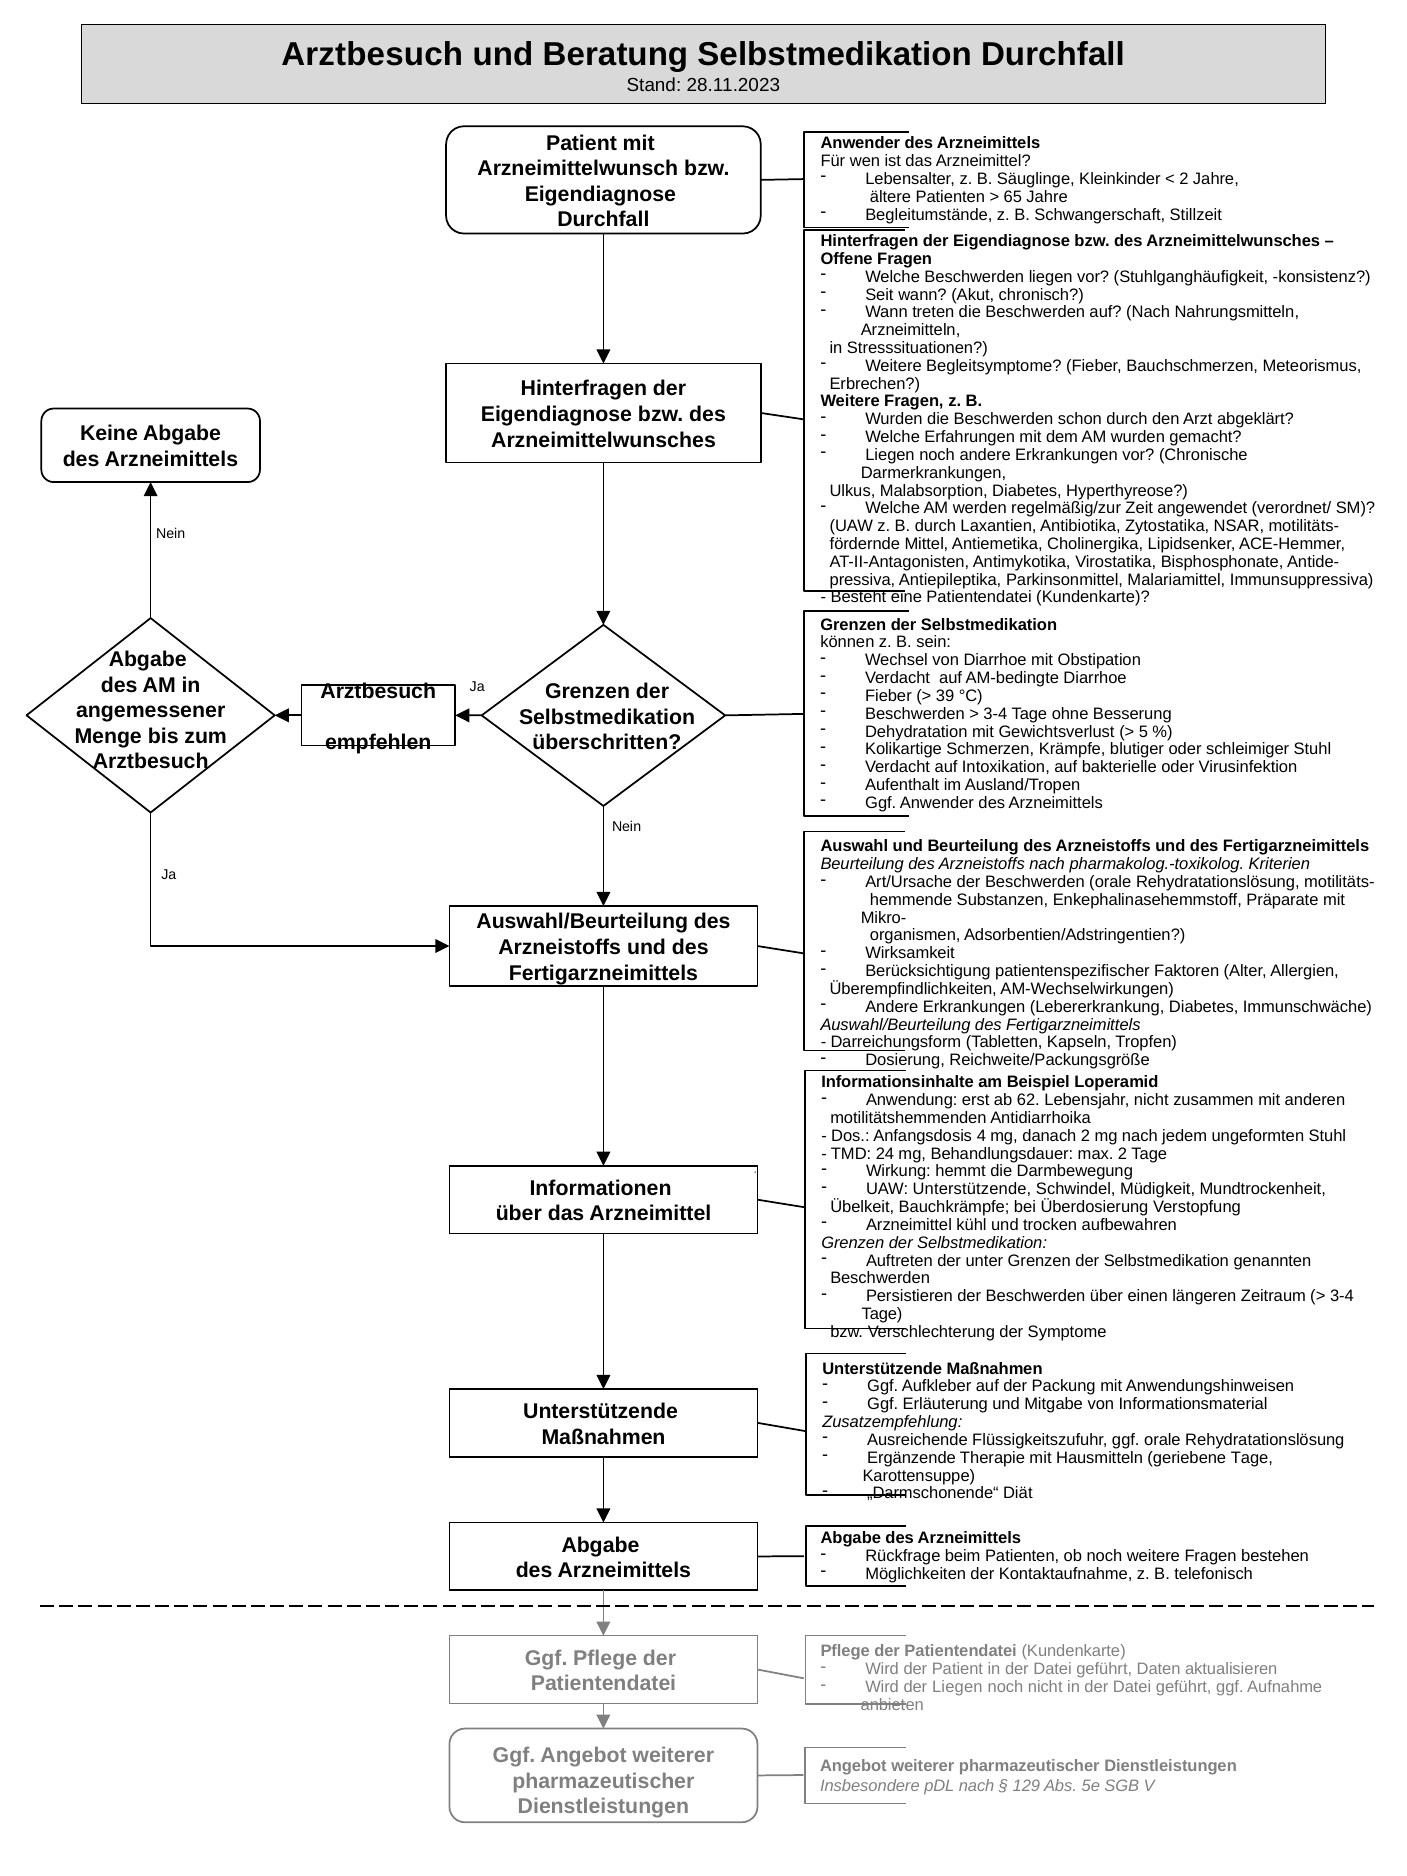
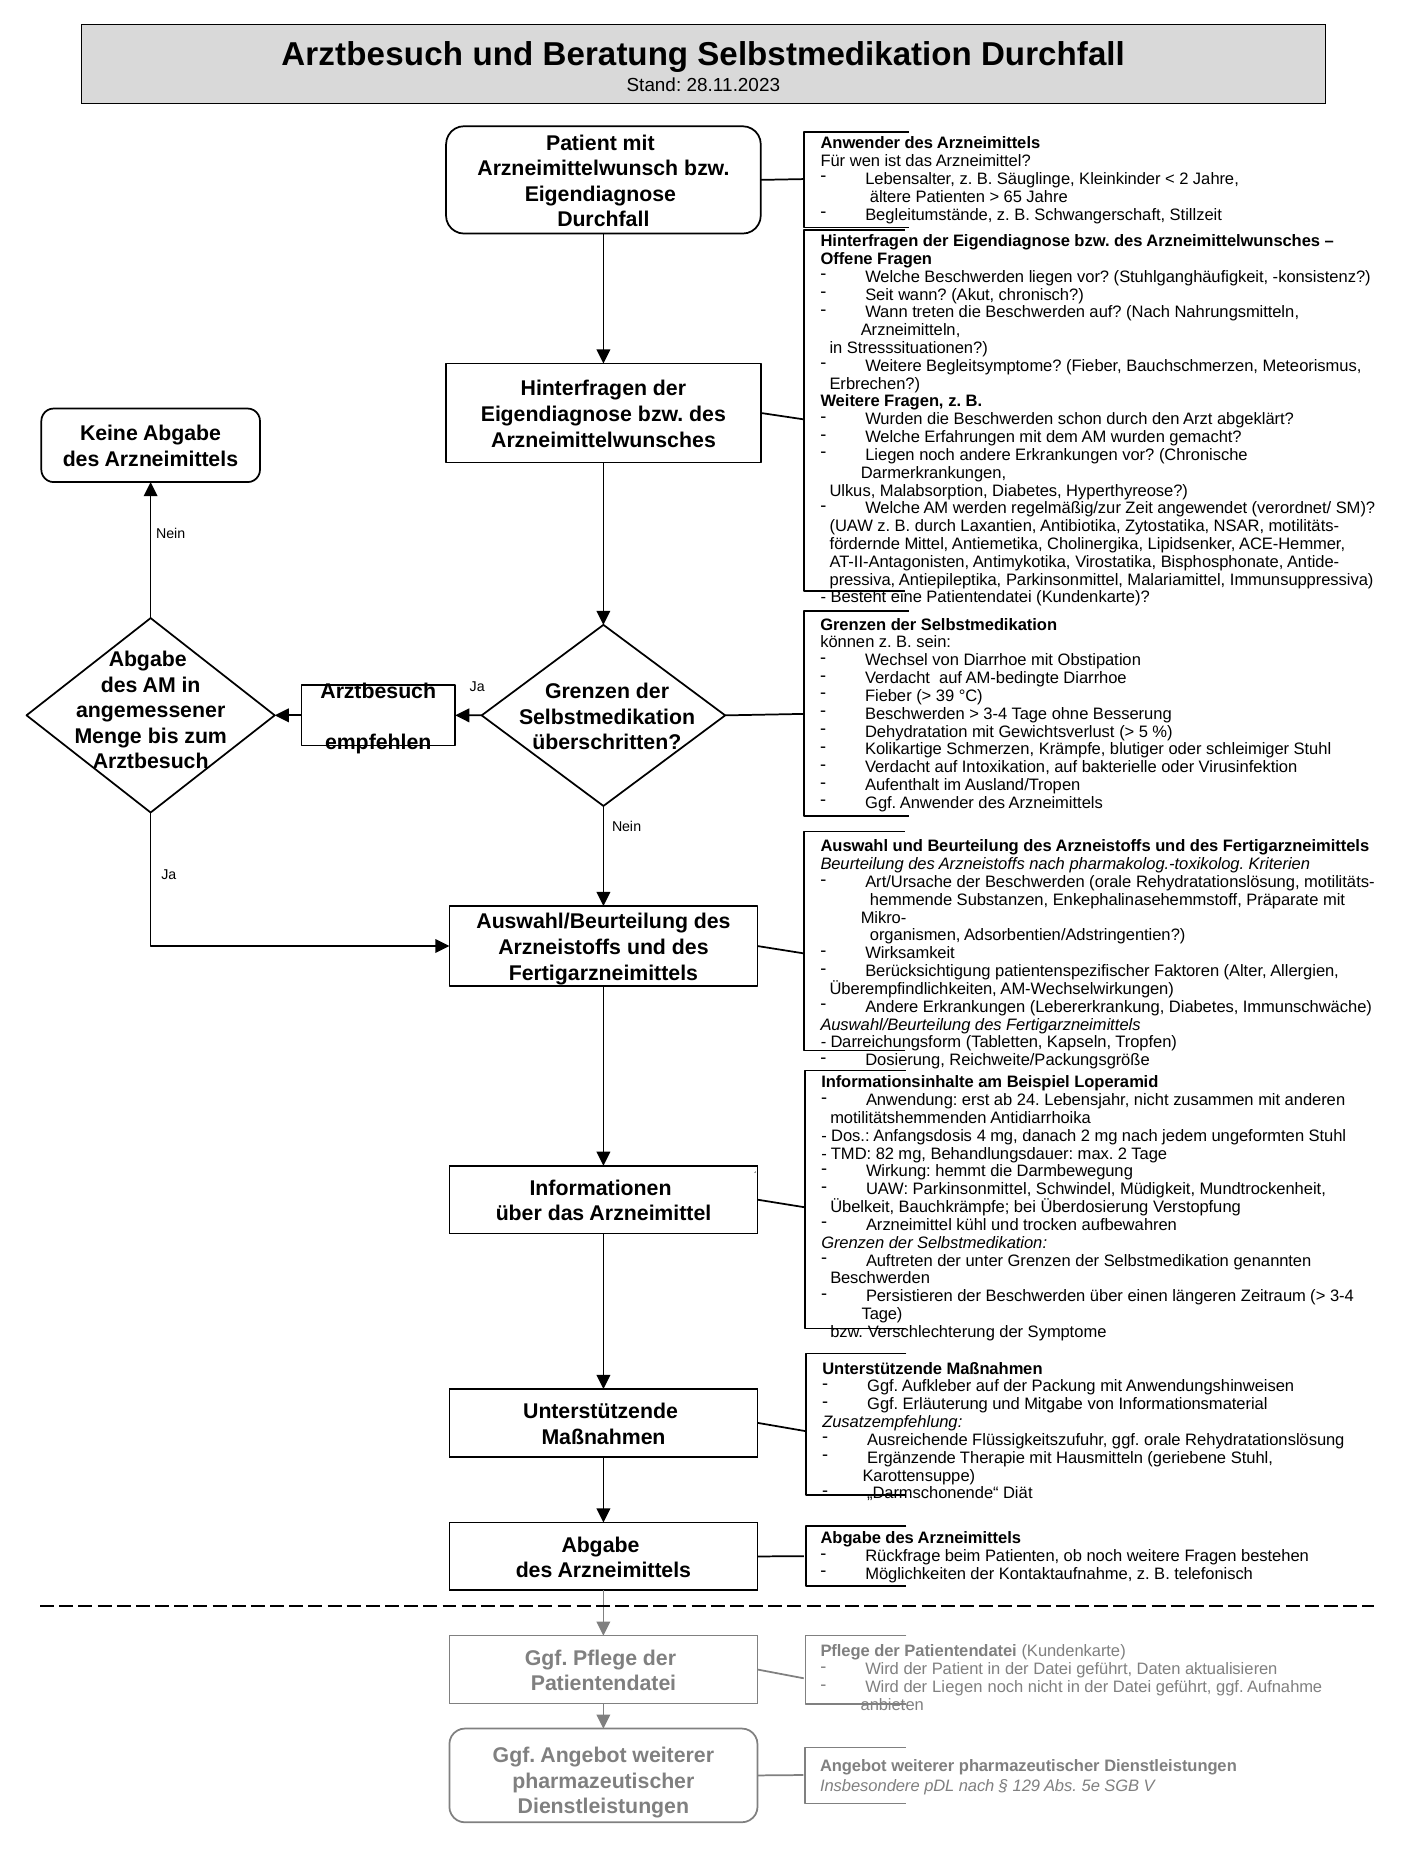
62: 62 -> 24
24: 24 -> 82
UAW Unterstützende: Unterstützende -> Parkinsonmittel
geriebene Tage: Tage -> Stuhl
